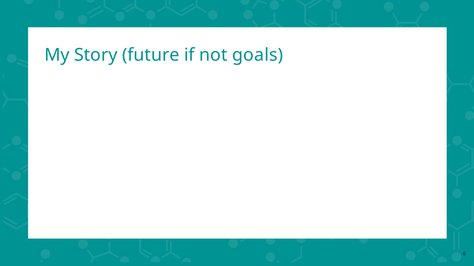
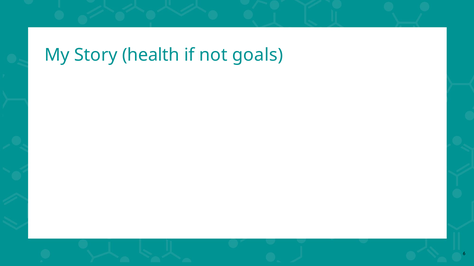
future: future -> health
